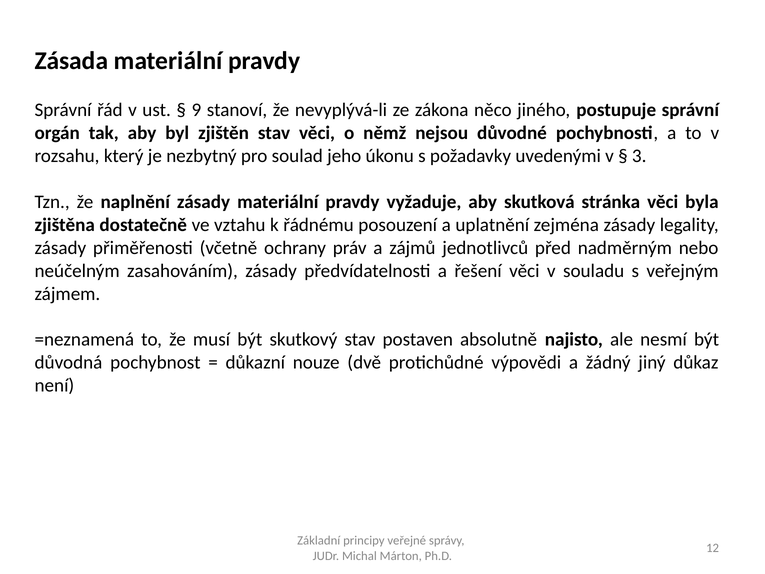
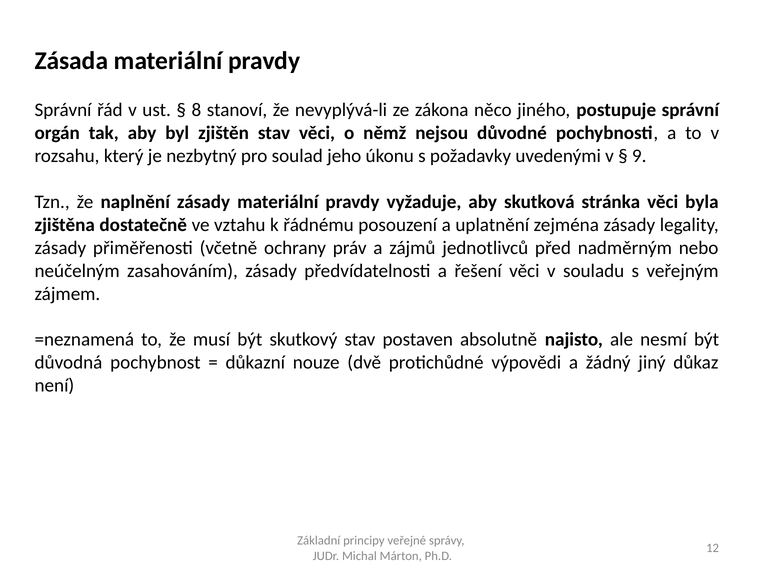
9: 9 -> 8
3: 3 -> 9
